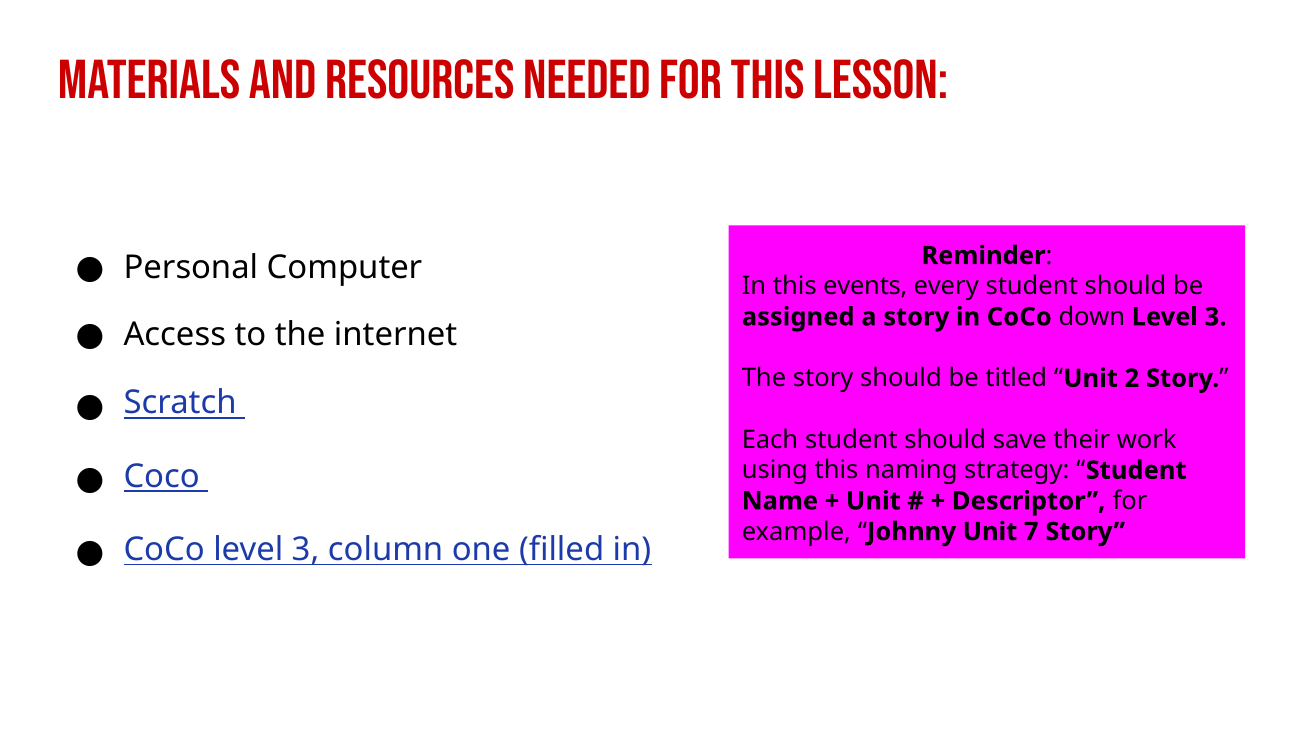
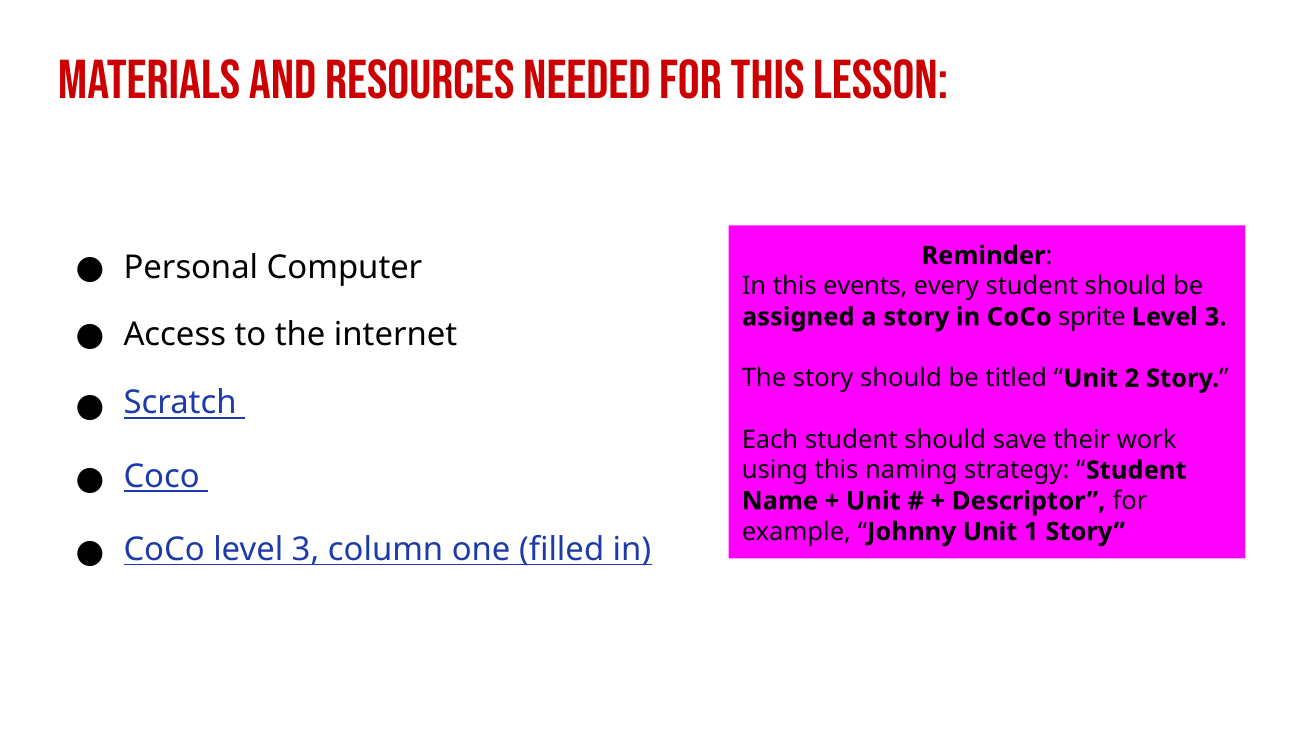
down: down -> sprite
7: 7 -> 1
